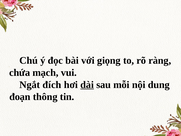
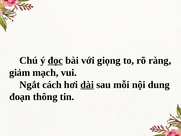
đọc underline: none -> present
chứa: chứa -> giảm
đích: đích -> cách
